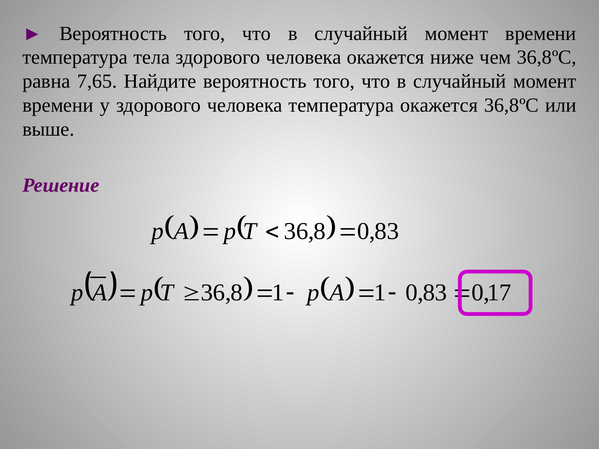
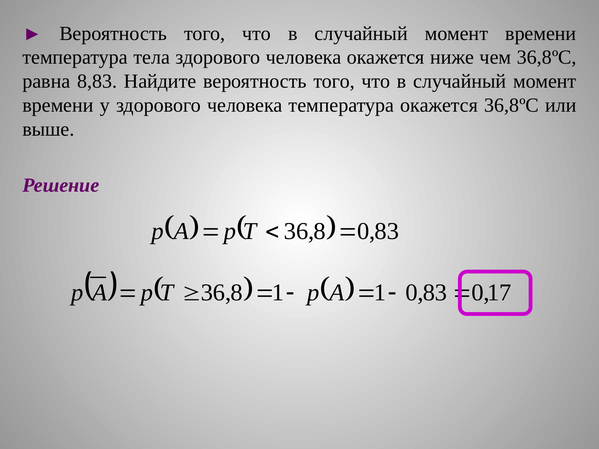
7,65: 7,65 -> 8,83
